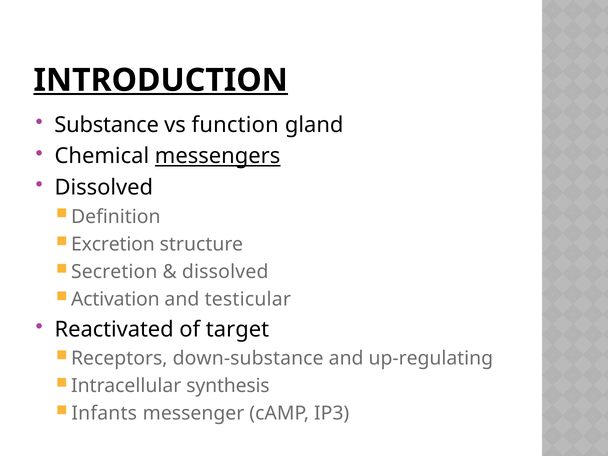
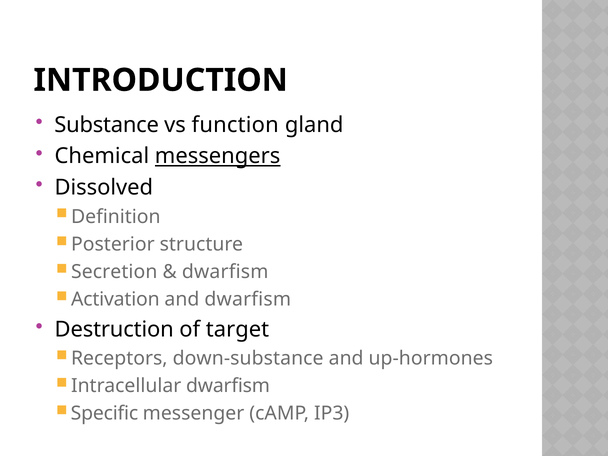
INTRODUCTION underline: present -> none
Excretion: Excretion -> Posterior
dissolved at (225, 272): dissolved -> dwarfism
and testicular: testicular -> dwarfism
Reactivated: Reactivated -> Destruction
up-regulating: up-regulating -> up-hormones
Intracellular synthesis: synthesis -> dwarfism
Infants: Infants -> Specific
